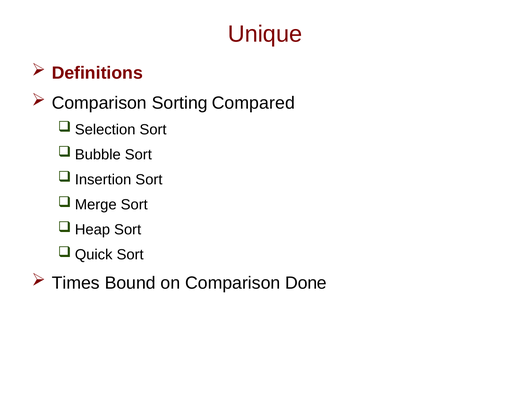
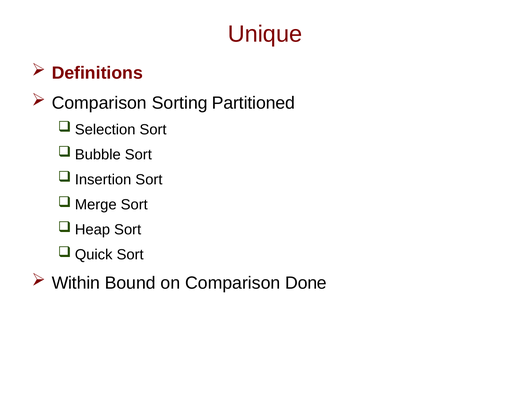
Compared: Compared -> Partitioned
Times: Times -> Within
